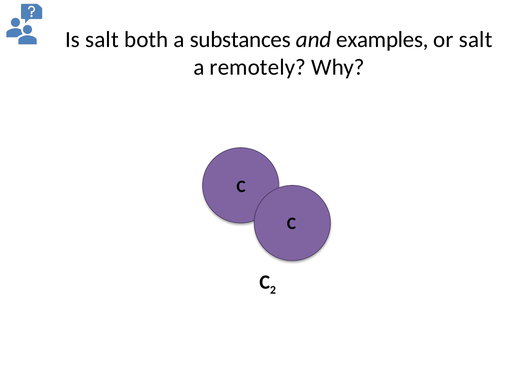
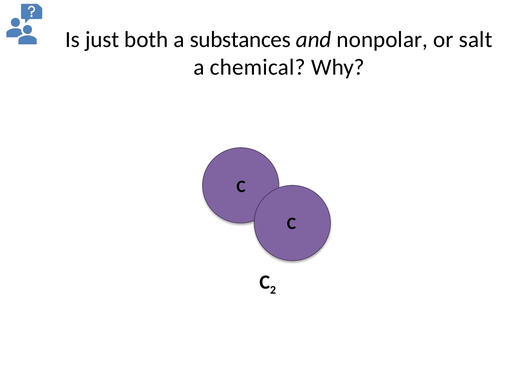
Is salt: salt -> just
examples: examples -> nonpolar
remotely: remotely -> chemical
